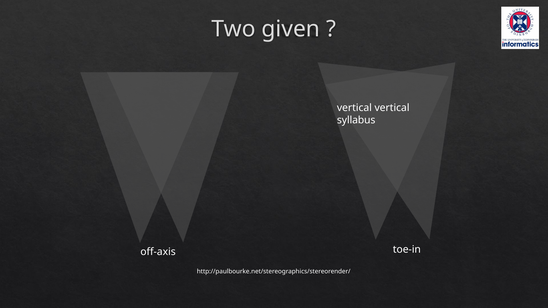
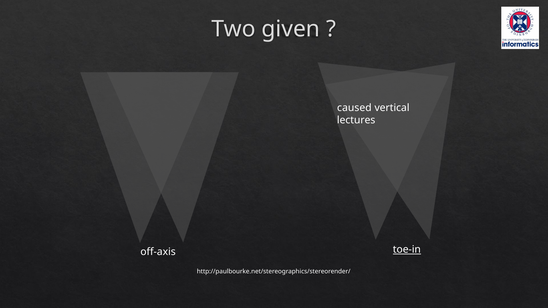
vertical at (354, 108): vertical -> caused
syllabus: syllabus -> lectures
toe-in underline: none -> present
